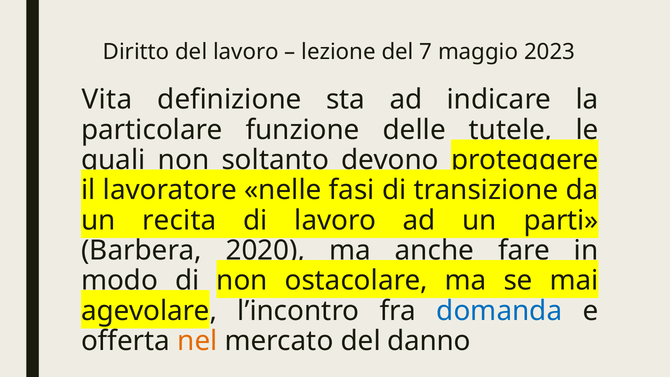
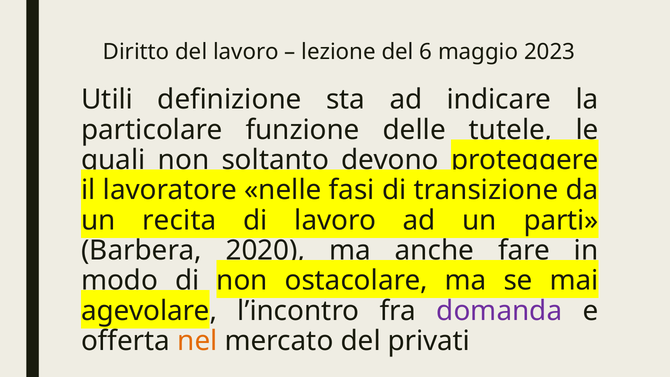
7: 7 -> 6
Vita: Vita -> Utili
domanda colour: blue -> purple
danno: danno -> privati
